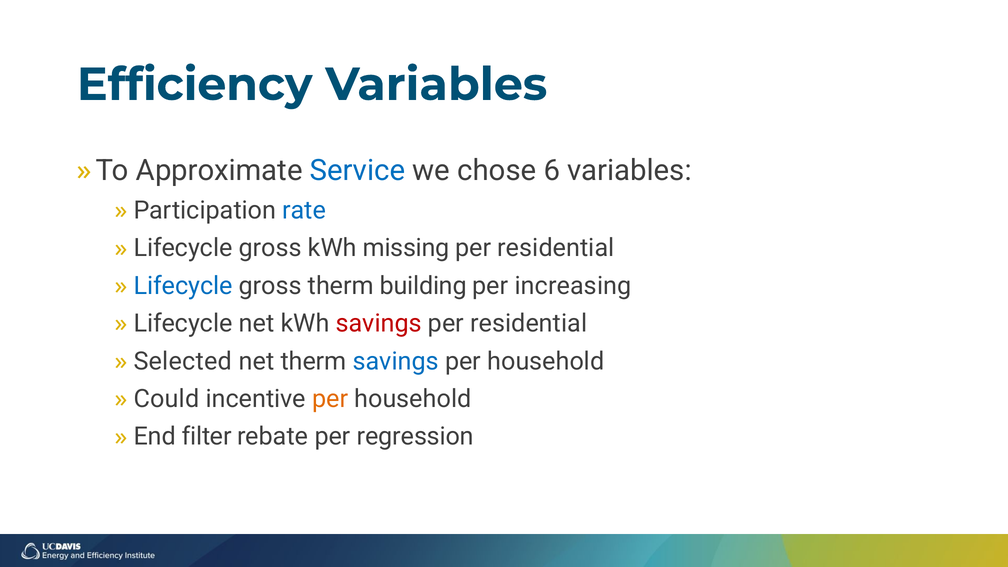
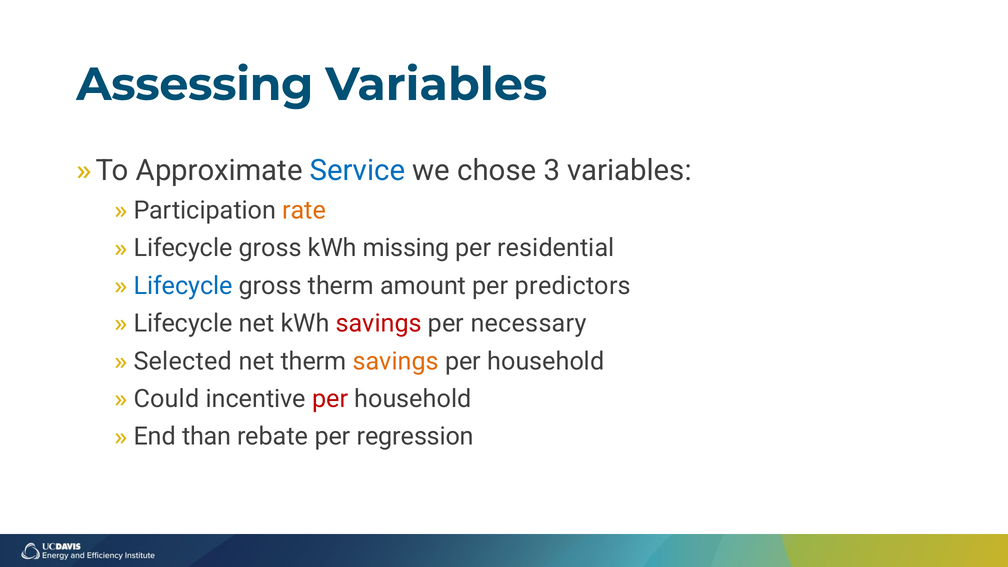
Efficiency: Efficiency -> Assessing
6: 6 -> 3
rate colour: blue -> orange
building: building -> amount
increasing: increasing -> predictors
residential at (529, 324): residential -> necessary
savings at (396, 361) colour: blue -> orange
per at (330, 399) colour: orange -> red
filter: filter -> than
